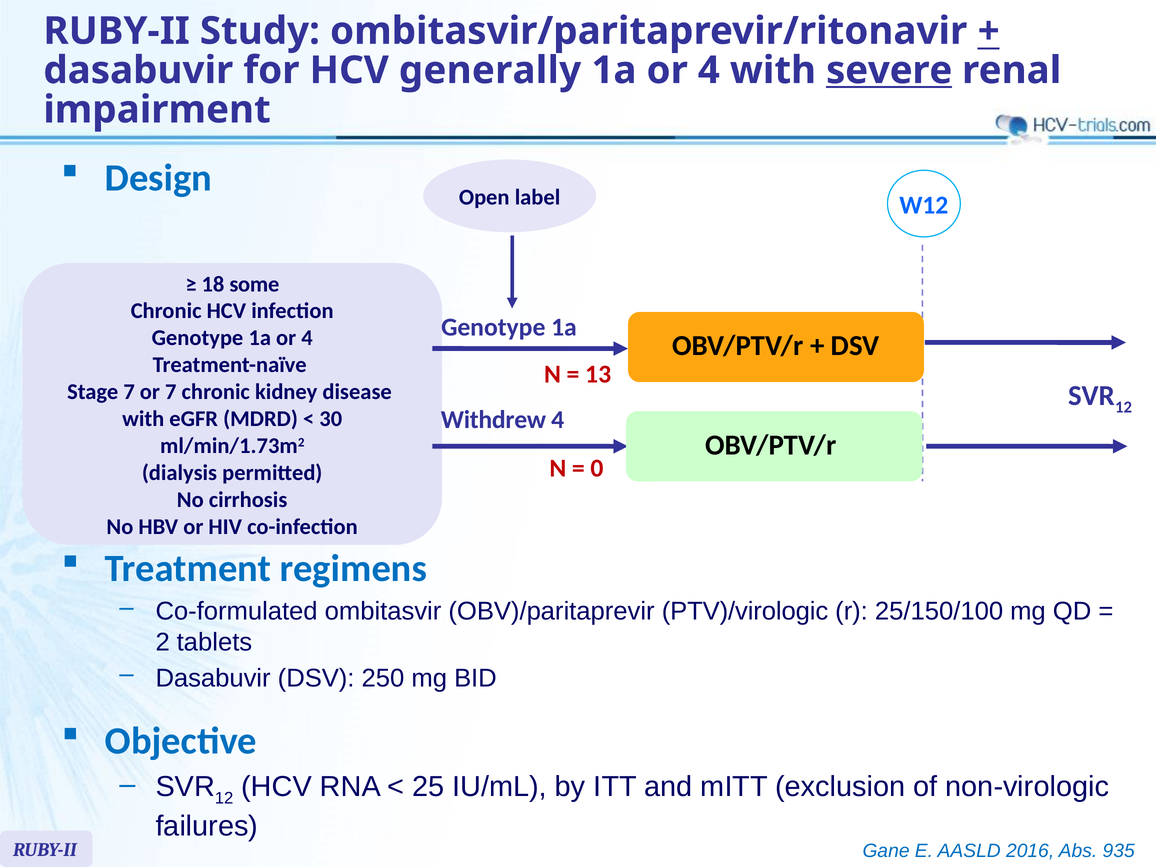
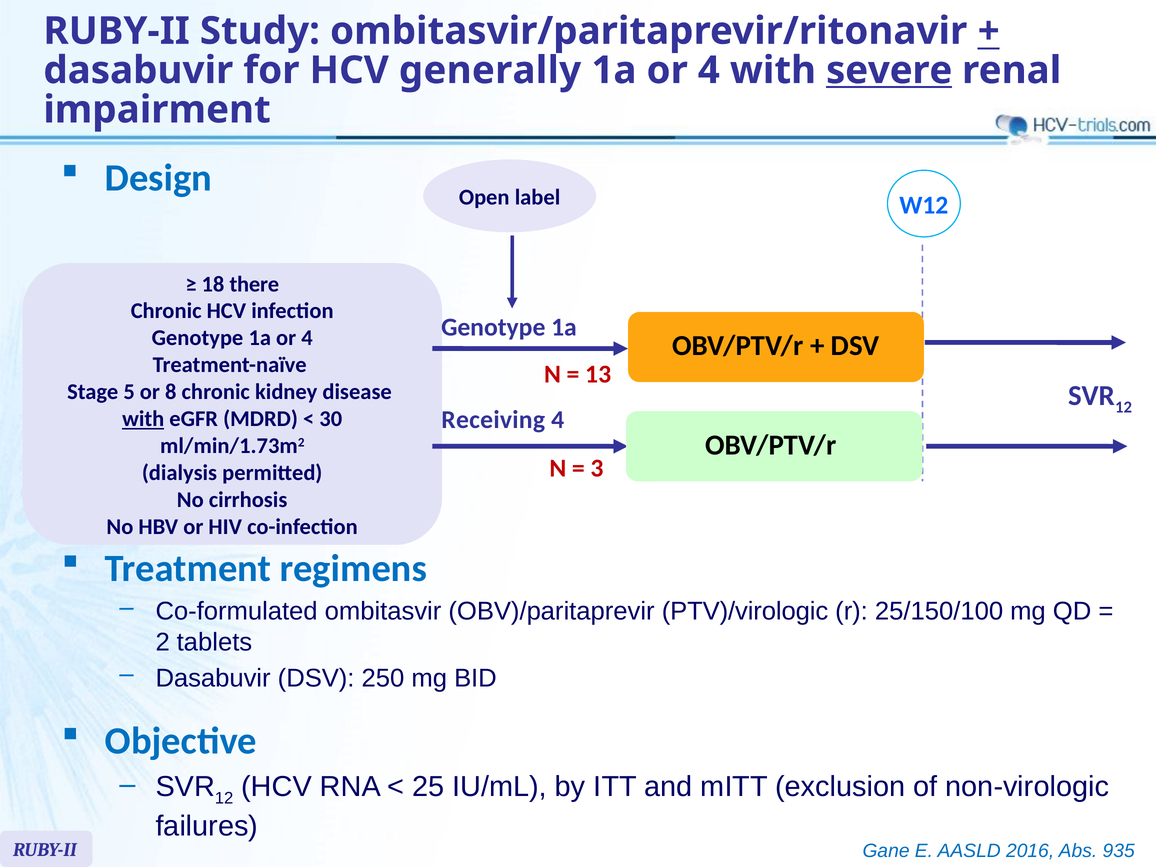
some: some -> there
Stage 7: 7 -> 5
or 7: 7 -> 8
Withdrew: Withdrew -> Receiving
with at (143, 419) underline: none -> present
0: 0 -> 3
